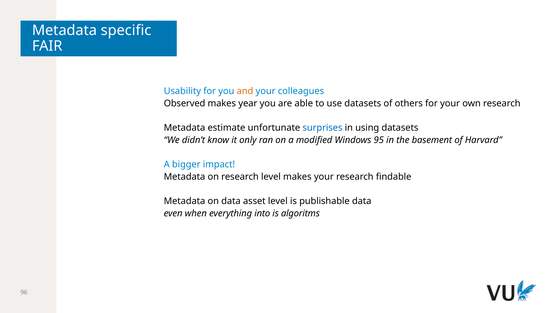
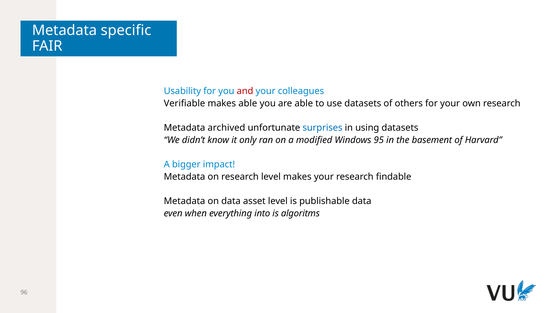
and colour: orange -> red
Observed: Observed -> Verifiable
makes year: year -> able
estimate: estimate -> archived
